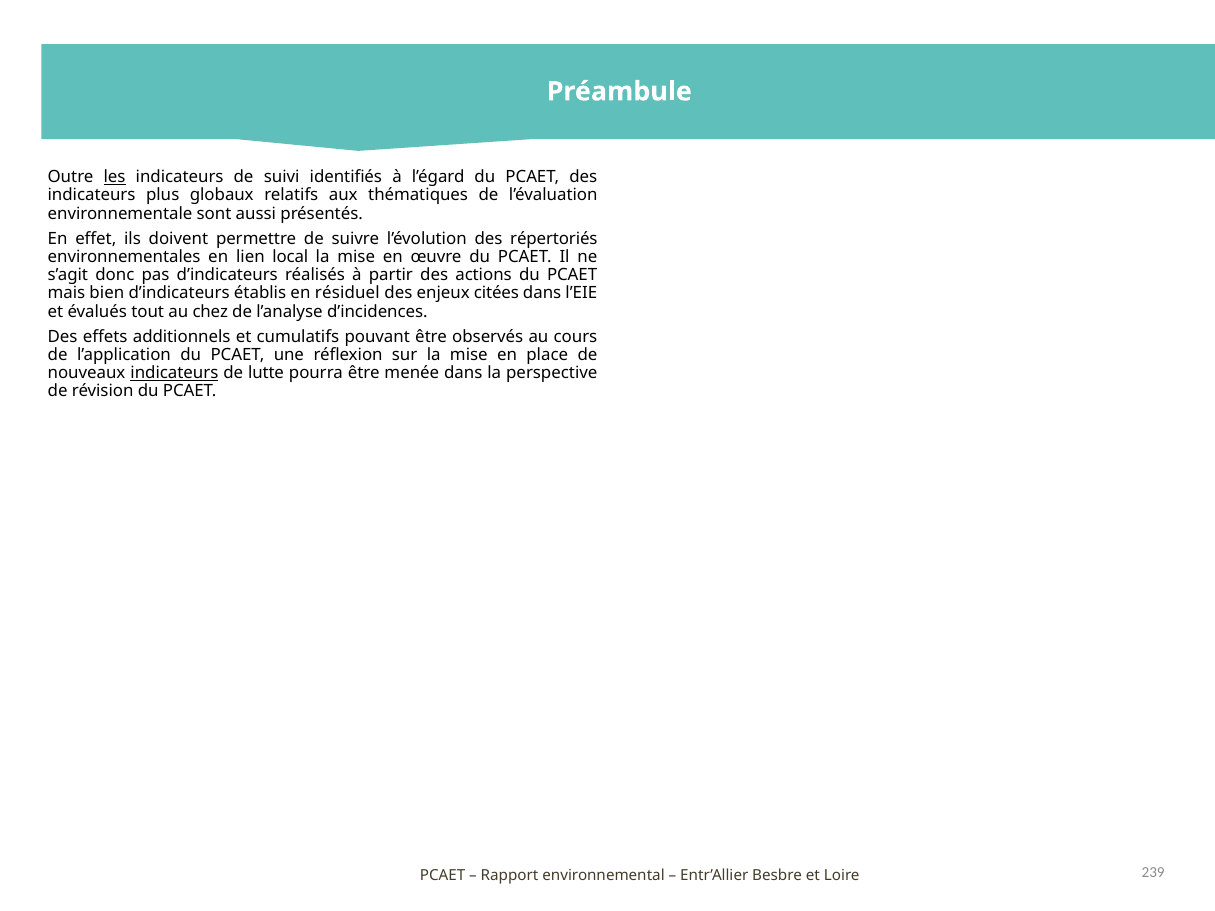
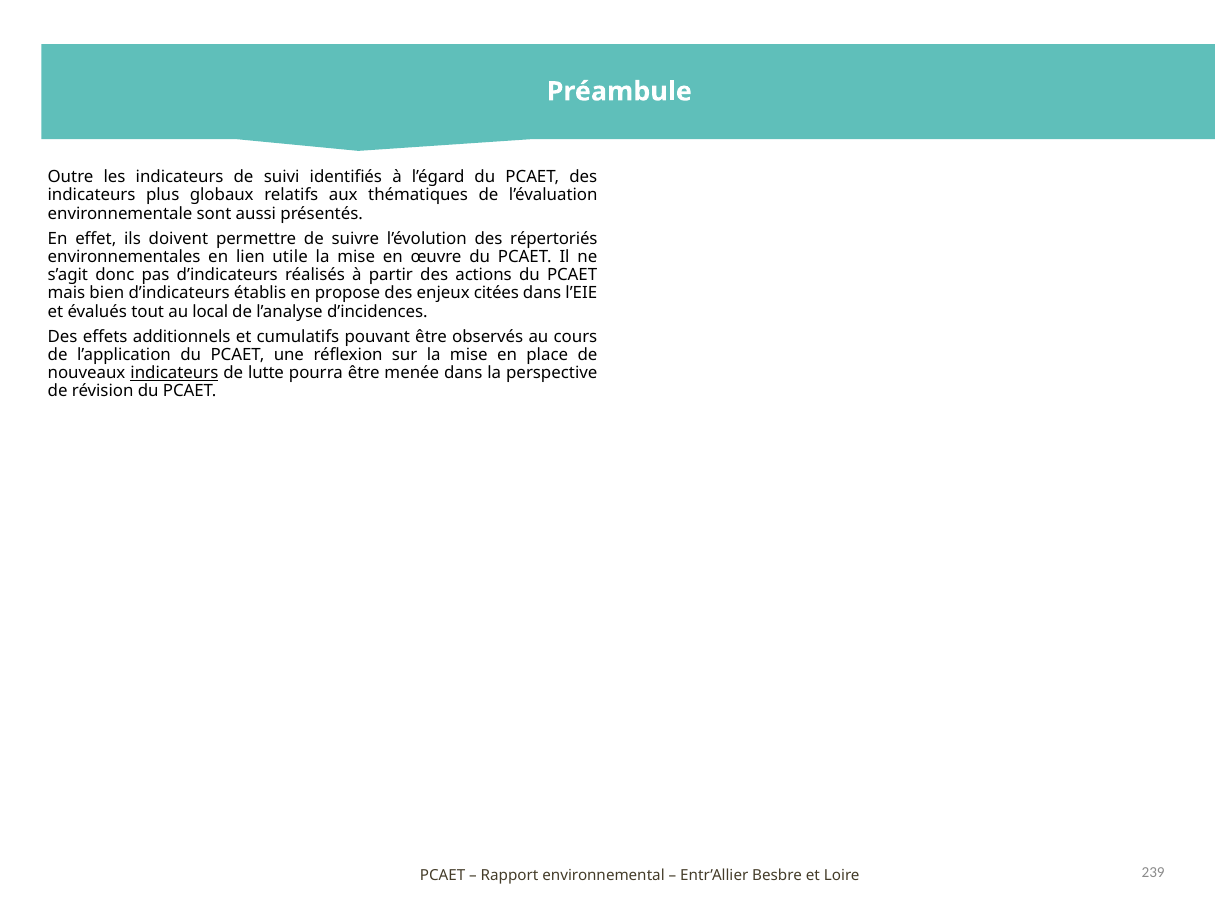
les underline: present -> none
local: local -> utile
résiduel: résiduel -> propose
chez: chez -> local
